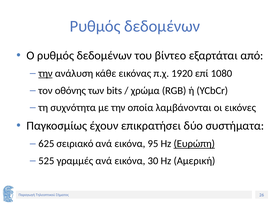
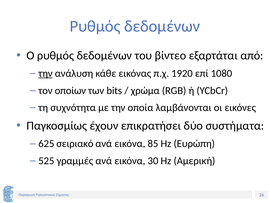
οθόνης: οθόνης -> οποίων
95: 95 -> 85
Ευρώπη underline: present -> none
